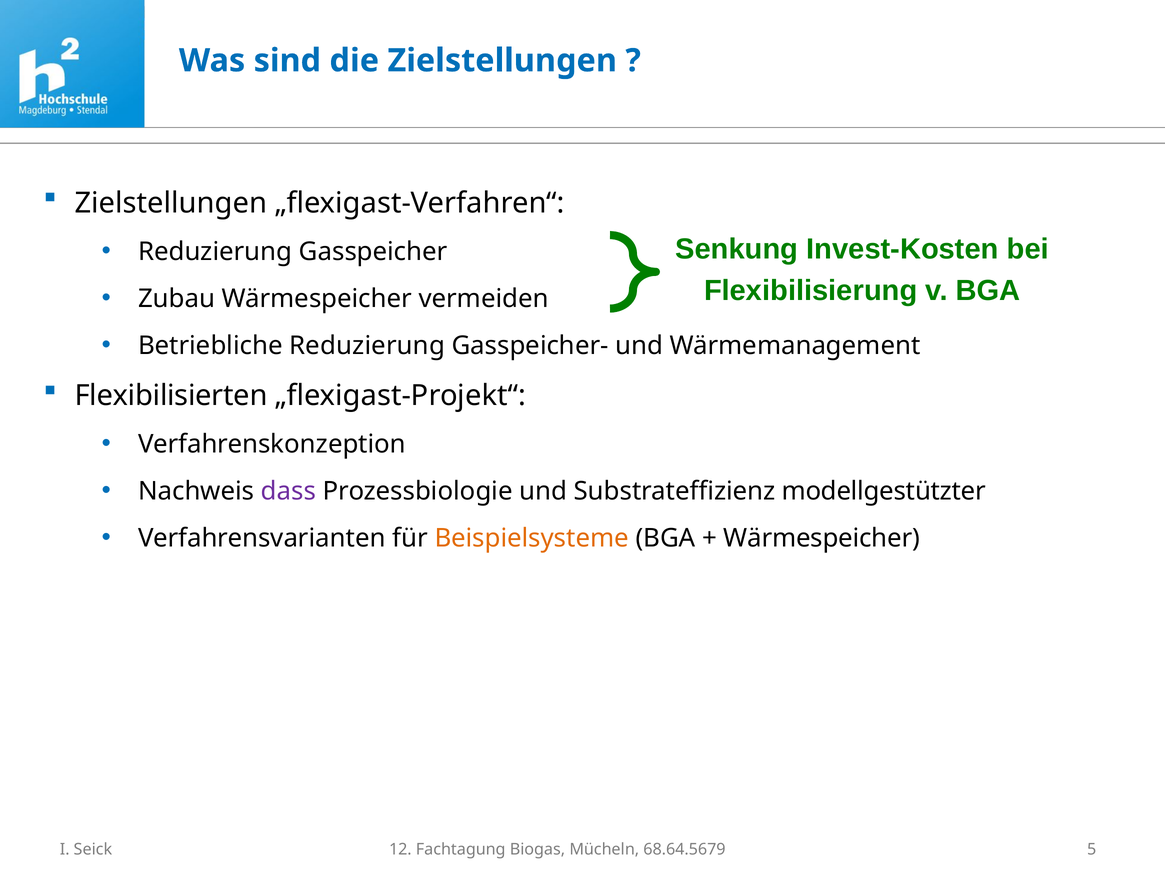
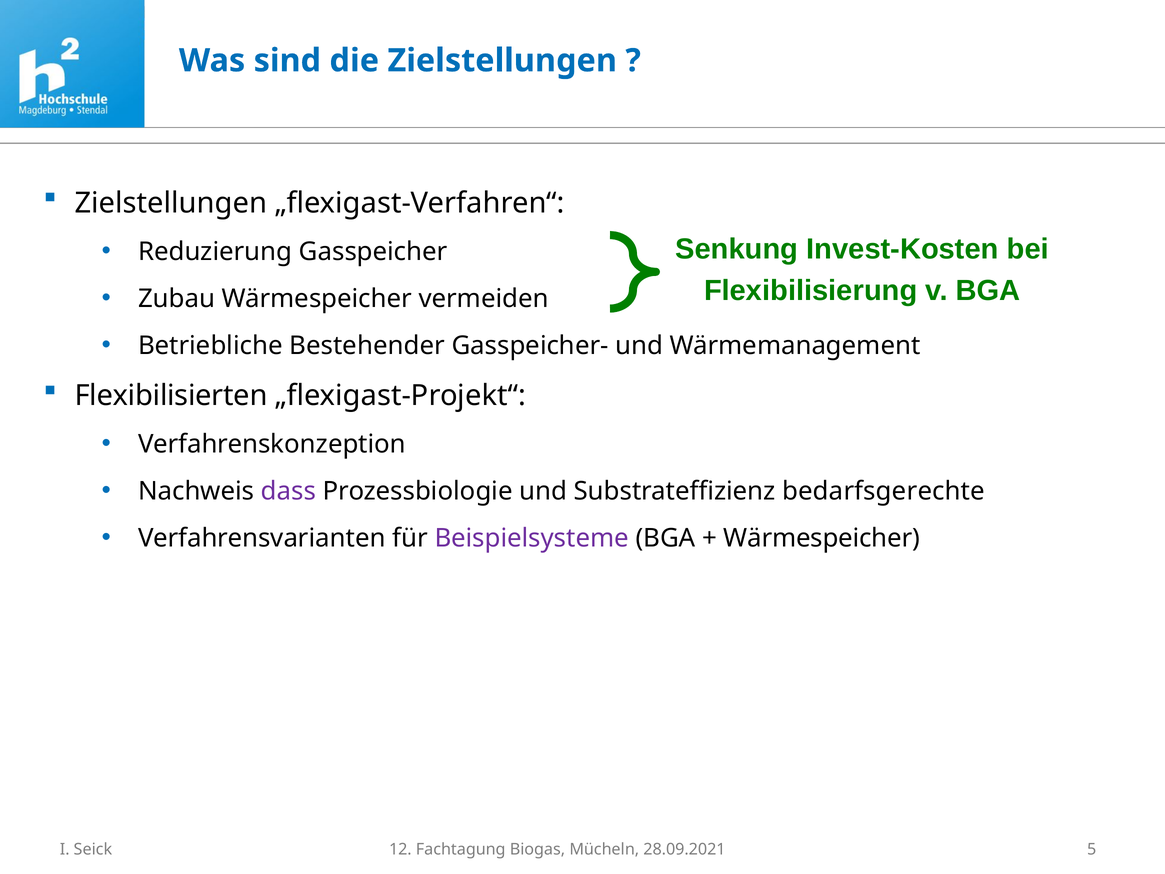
Betriebliche Reduzierung: Reduzierung -> Bestehender
modellgestützter: modellgestützter -> bedarfsgerechte
Beispielsysteme colour: orange -> purple
68.64.5679: 68.64.5679 -> 28.09.2021
